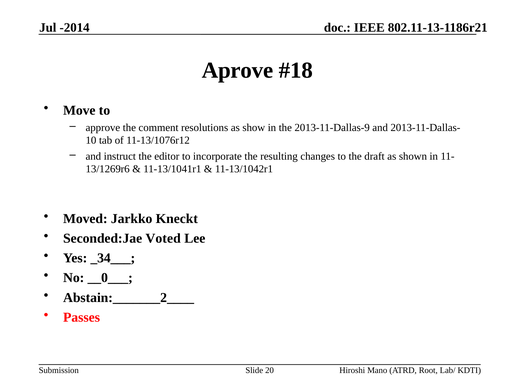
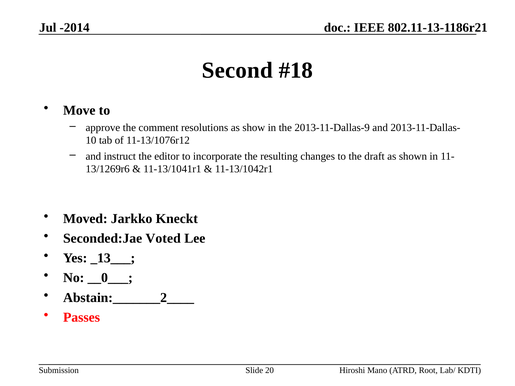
Aprove: Aprove -> Second
_34___: _34___ -> _13___
